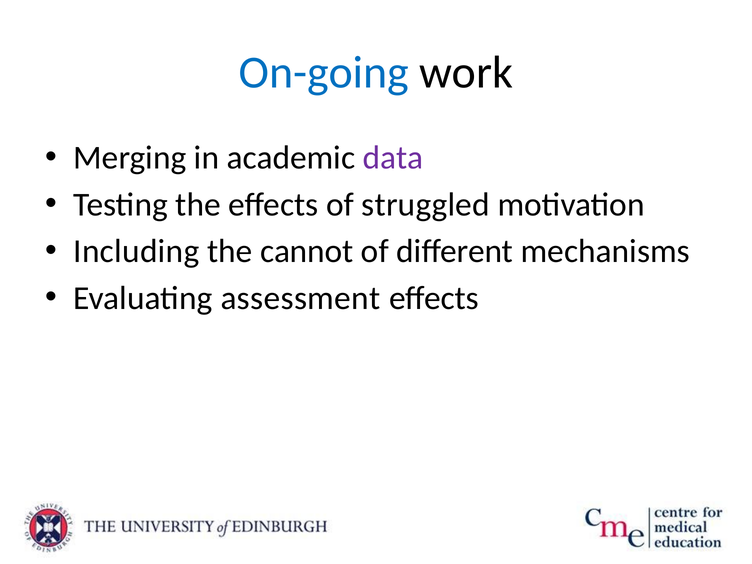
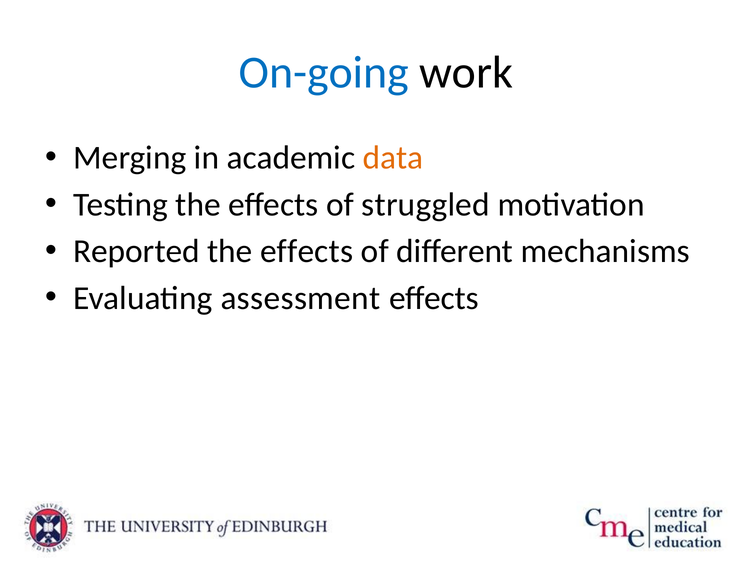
data colour: purple -> orange
Including: Including -> Reported
cannot at (307, 251): cannot -> effects
